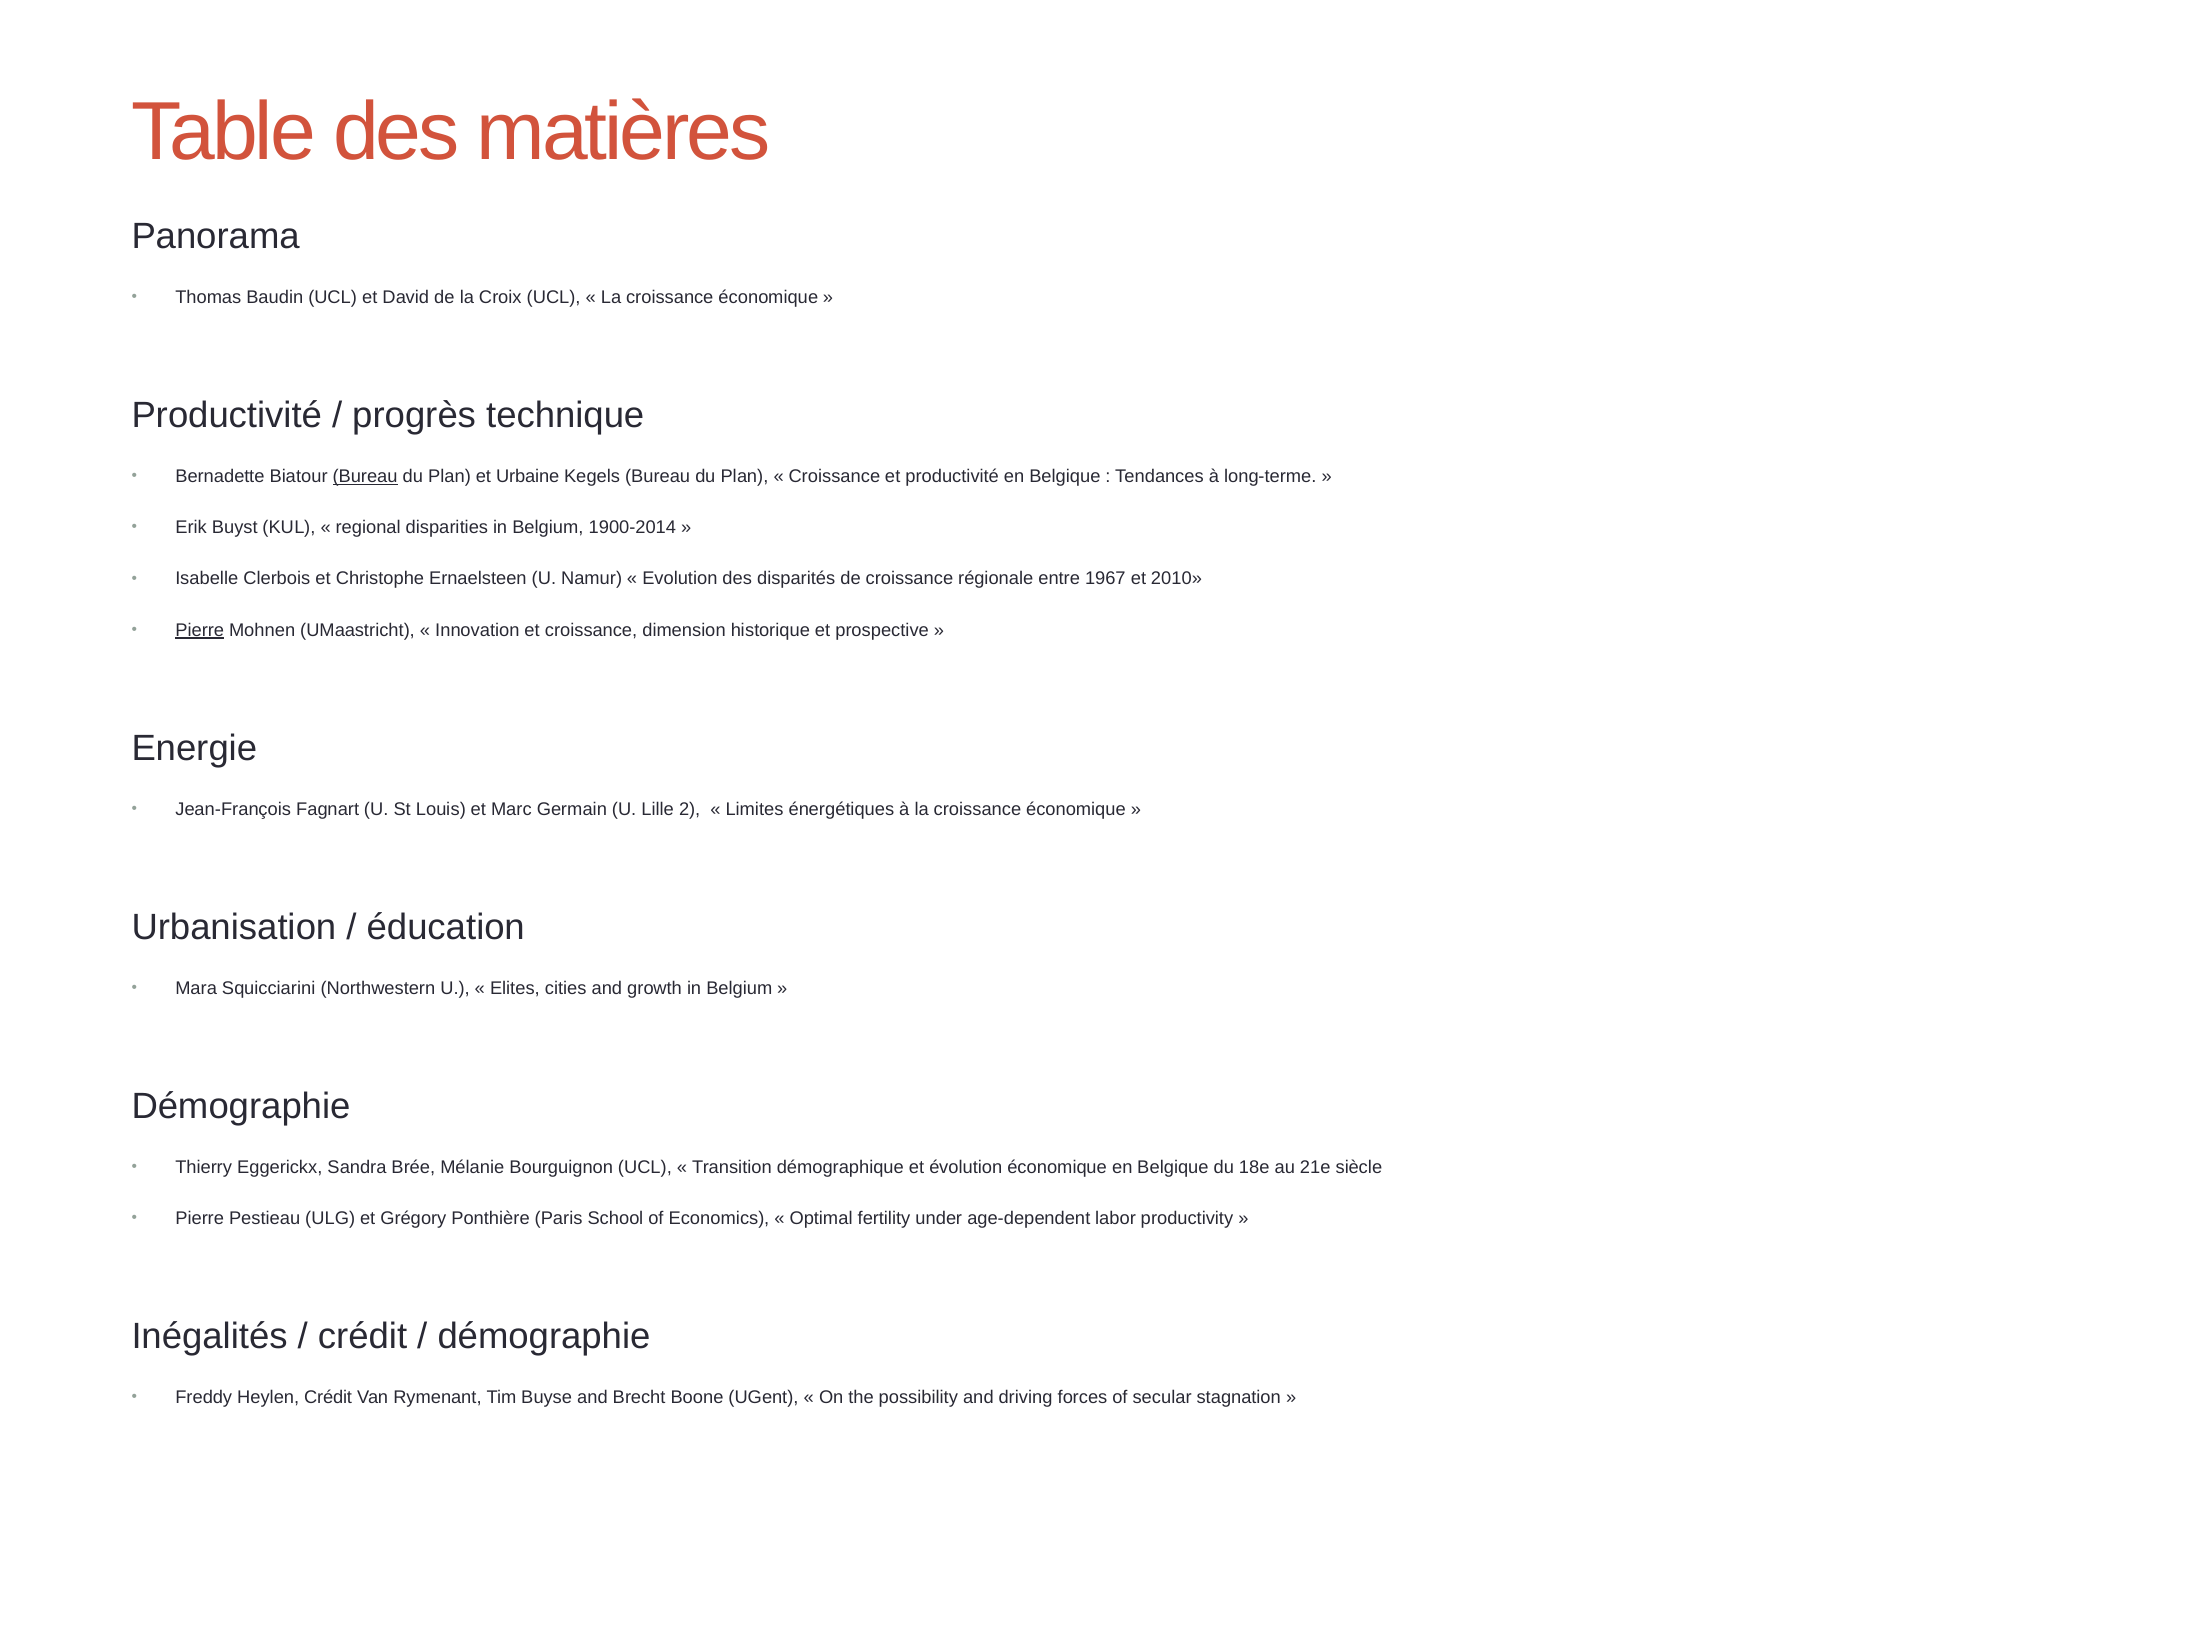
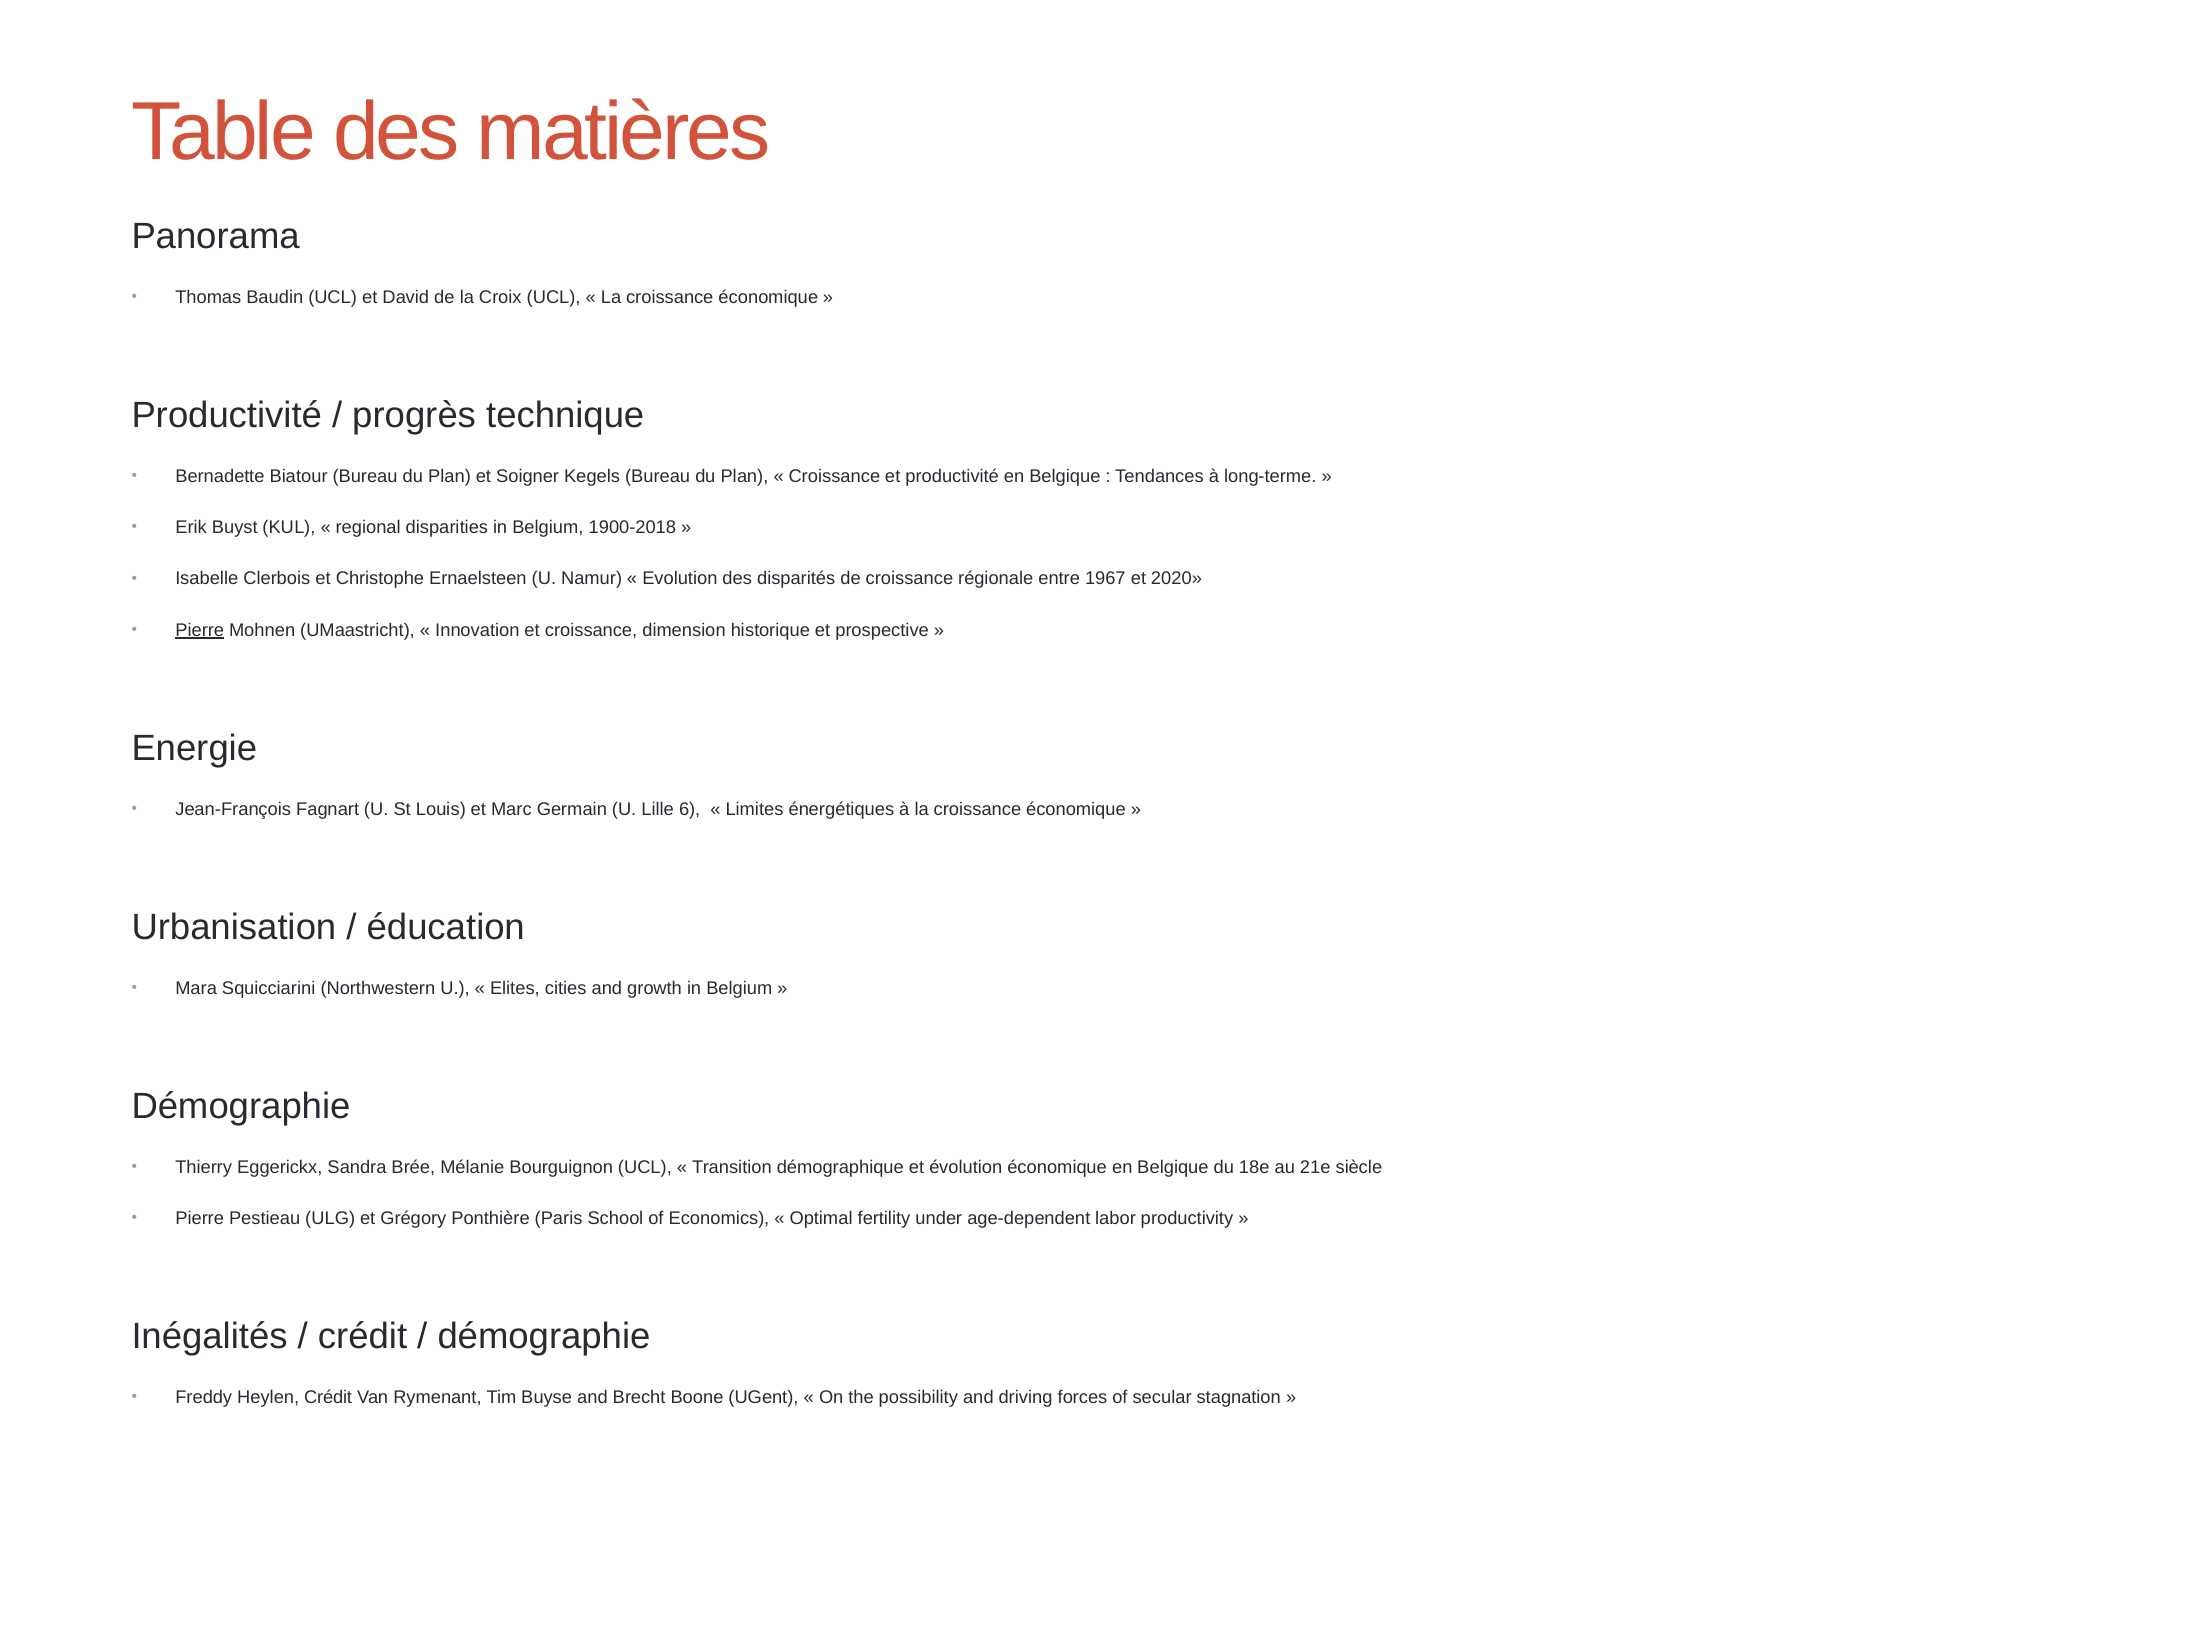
Bureau at (365, 476) underline: present -> none
Urbaine: Urbaine -> Soigner
1900-2014: 1900-2014 -> 1900-2018
2010: 2010 -> 2020
2: 2 -> 6
